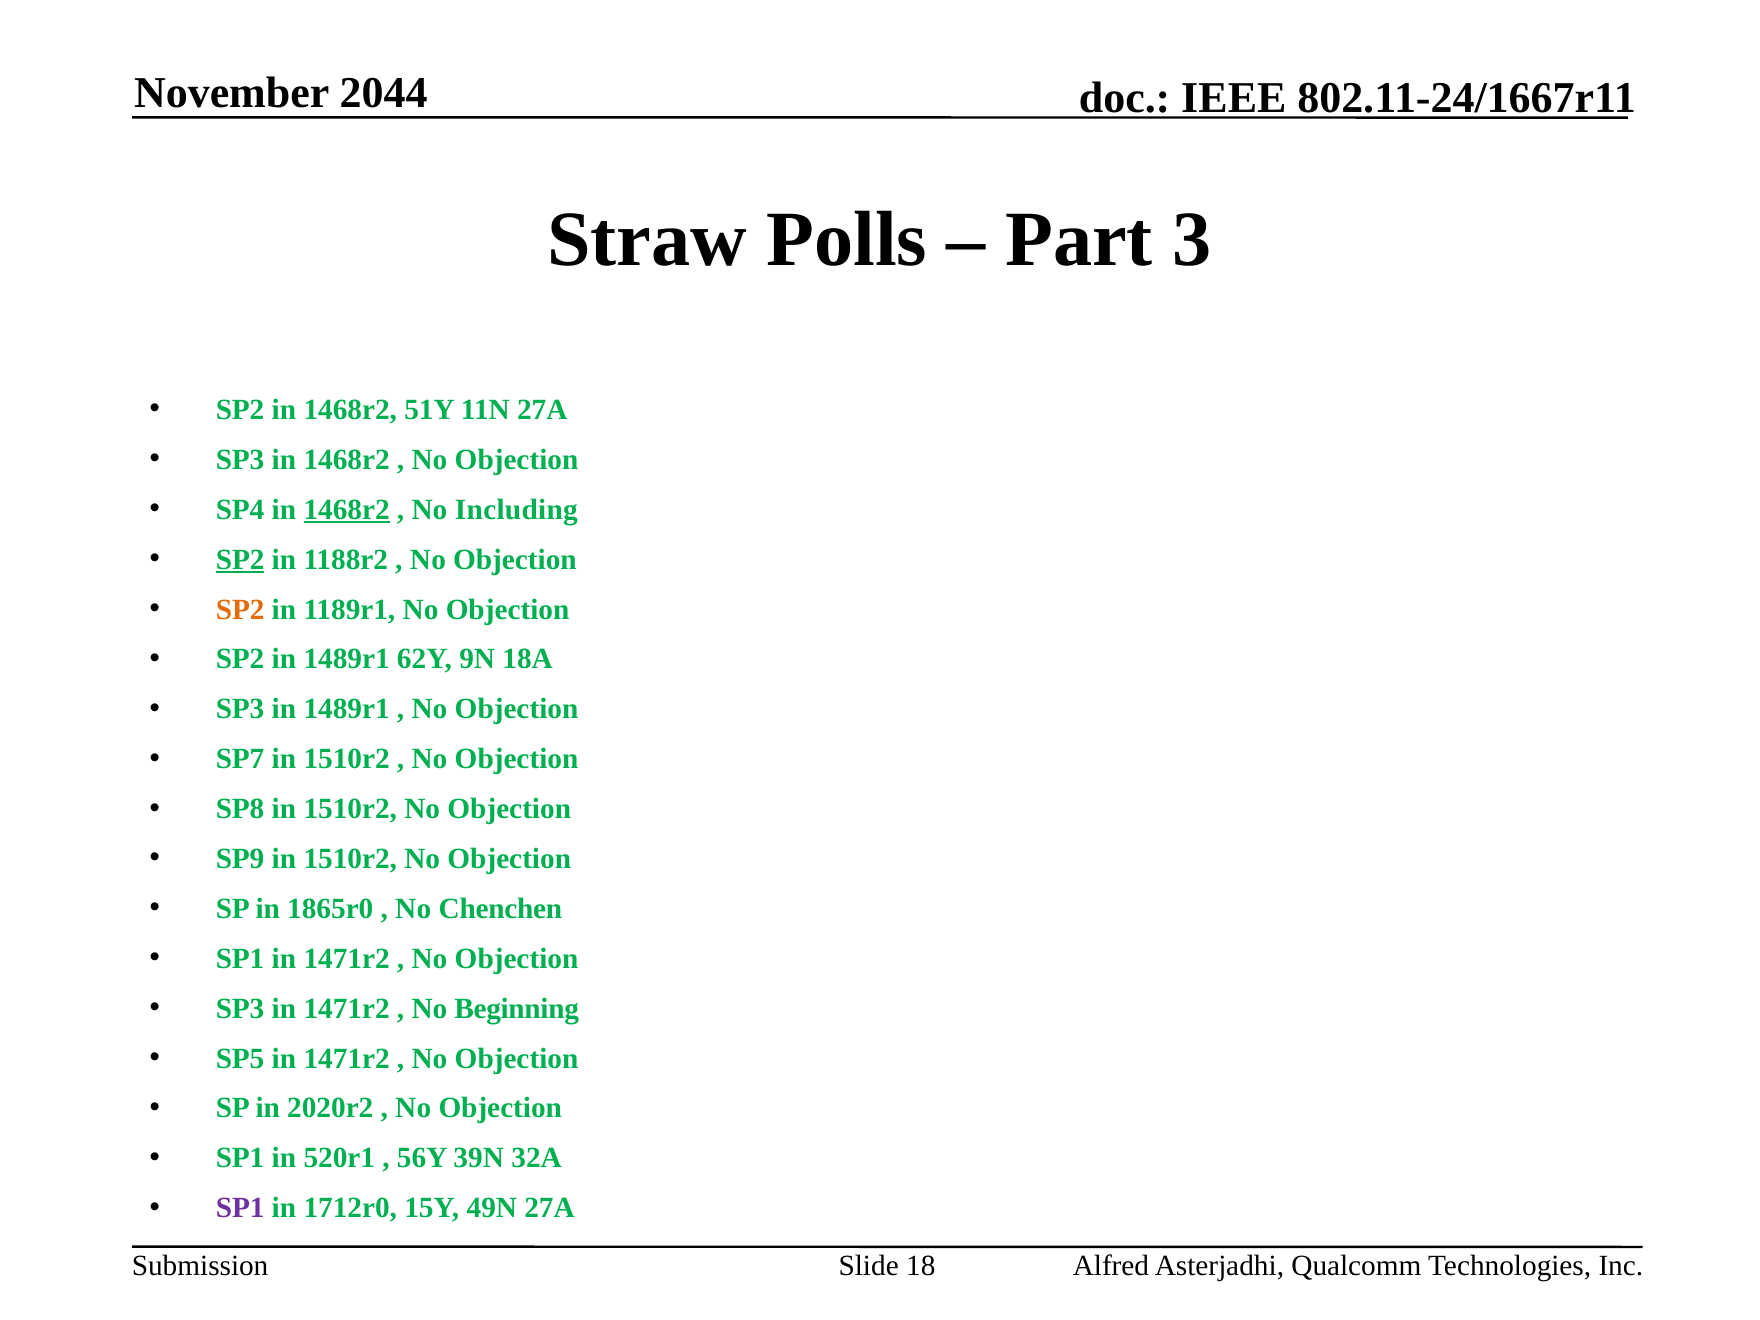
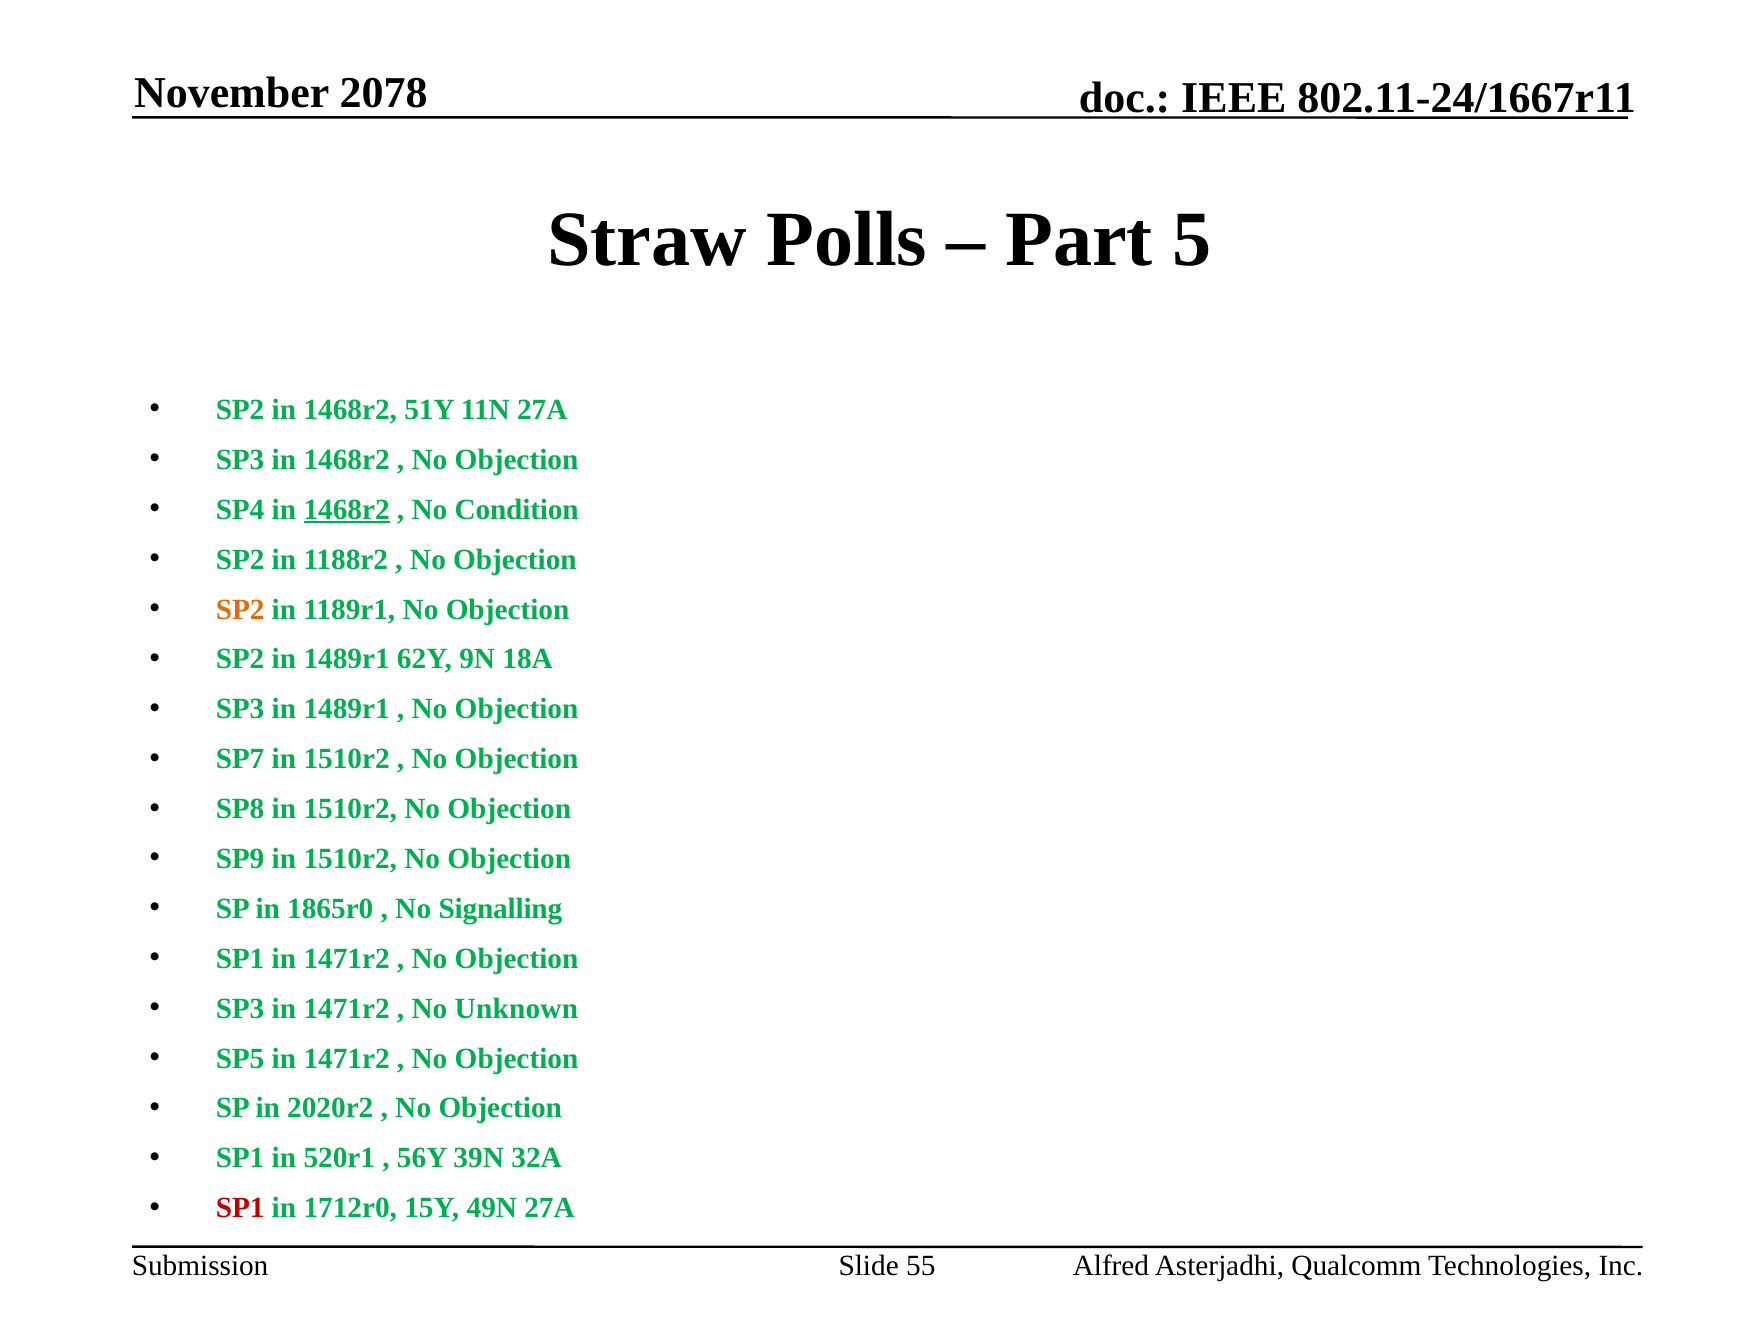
2044: 2044 -> 2078
3: 3 -> 5
Including: Including -> Condition
SP2 at (240, 559) underline: present -> none
Chenchen: Chenchen -> Signalling
Beginning: Beginning -> Unknown
SP1 at (240, 1208) colour: purple -> red
18: 18 -> 55
